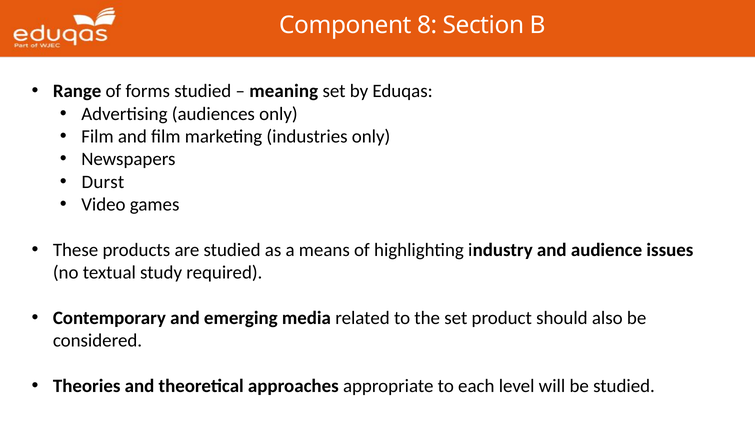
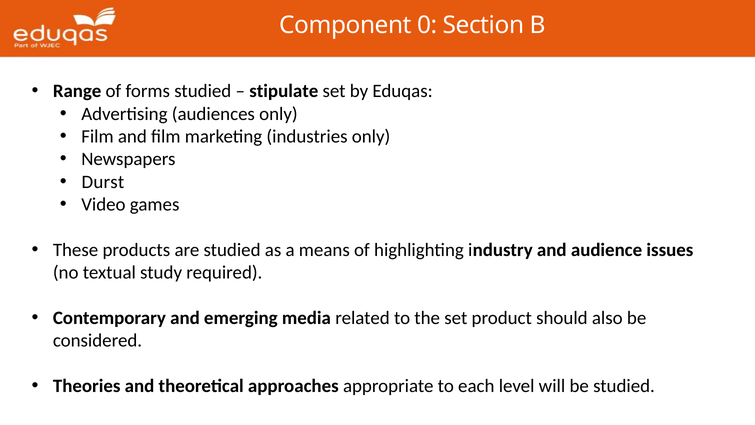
8: 8 -> 0
meaning: meaning -> stipulate
